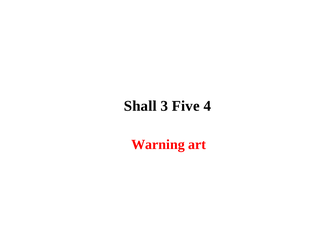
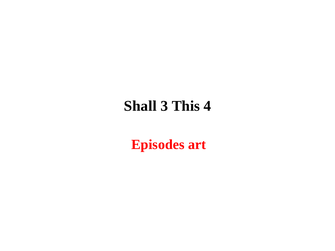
Five: Five -> This
Warning: Warning -> Episodes
